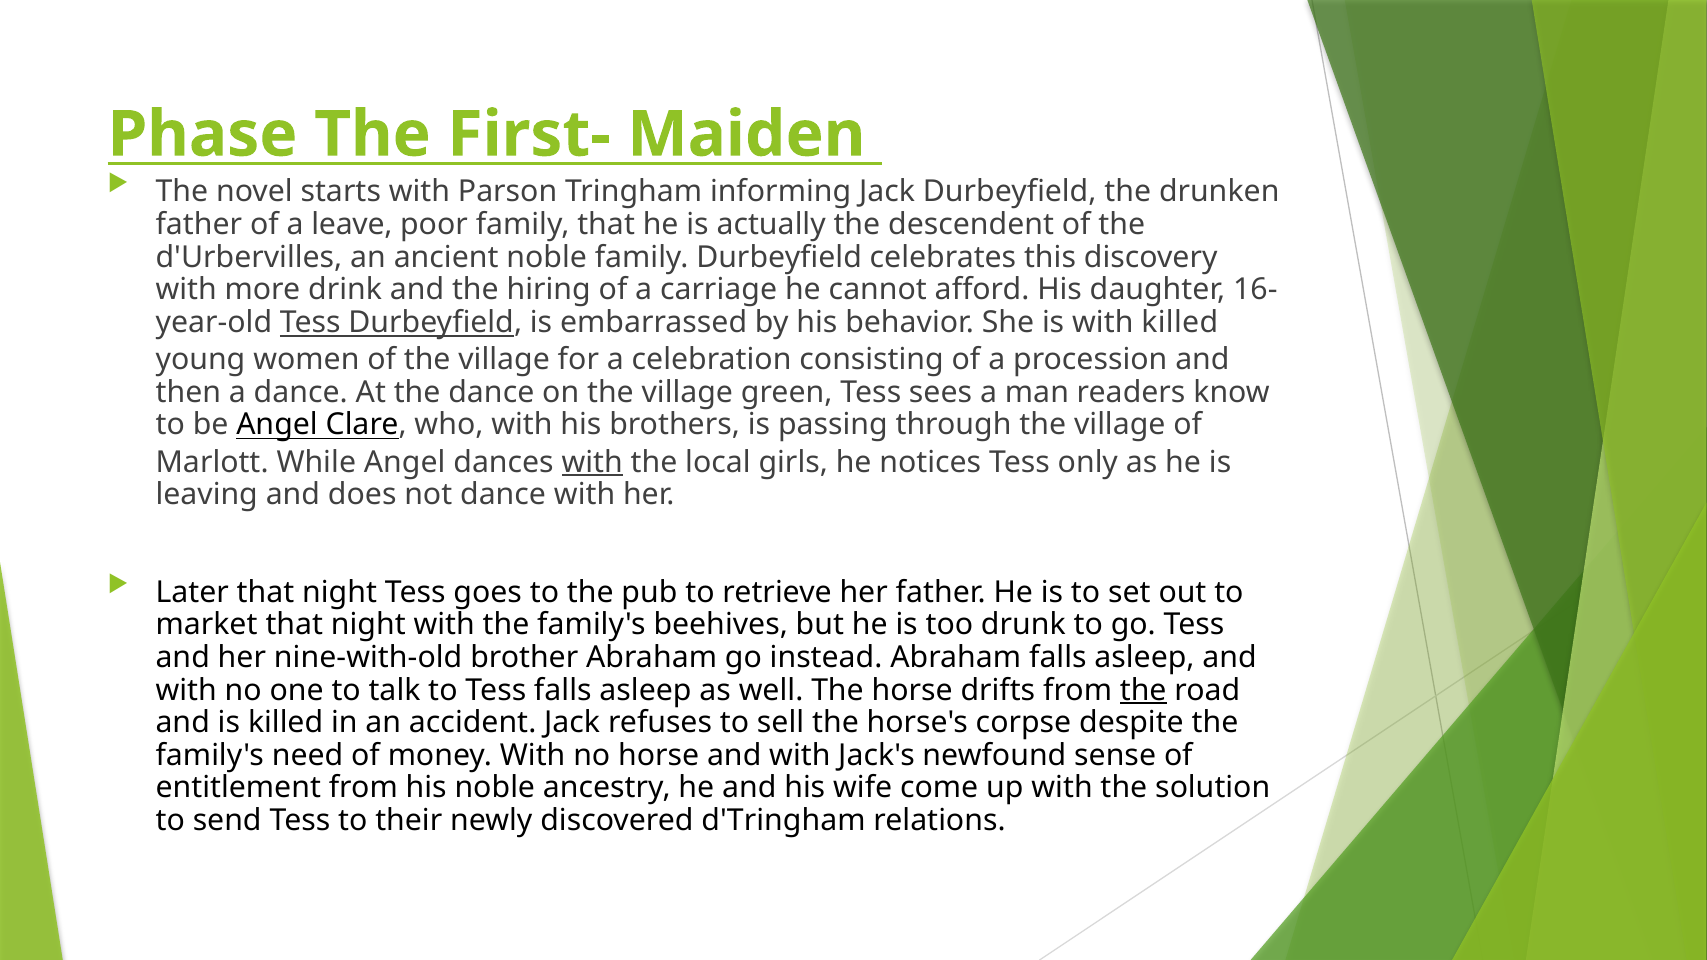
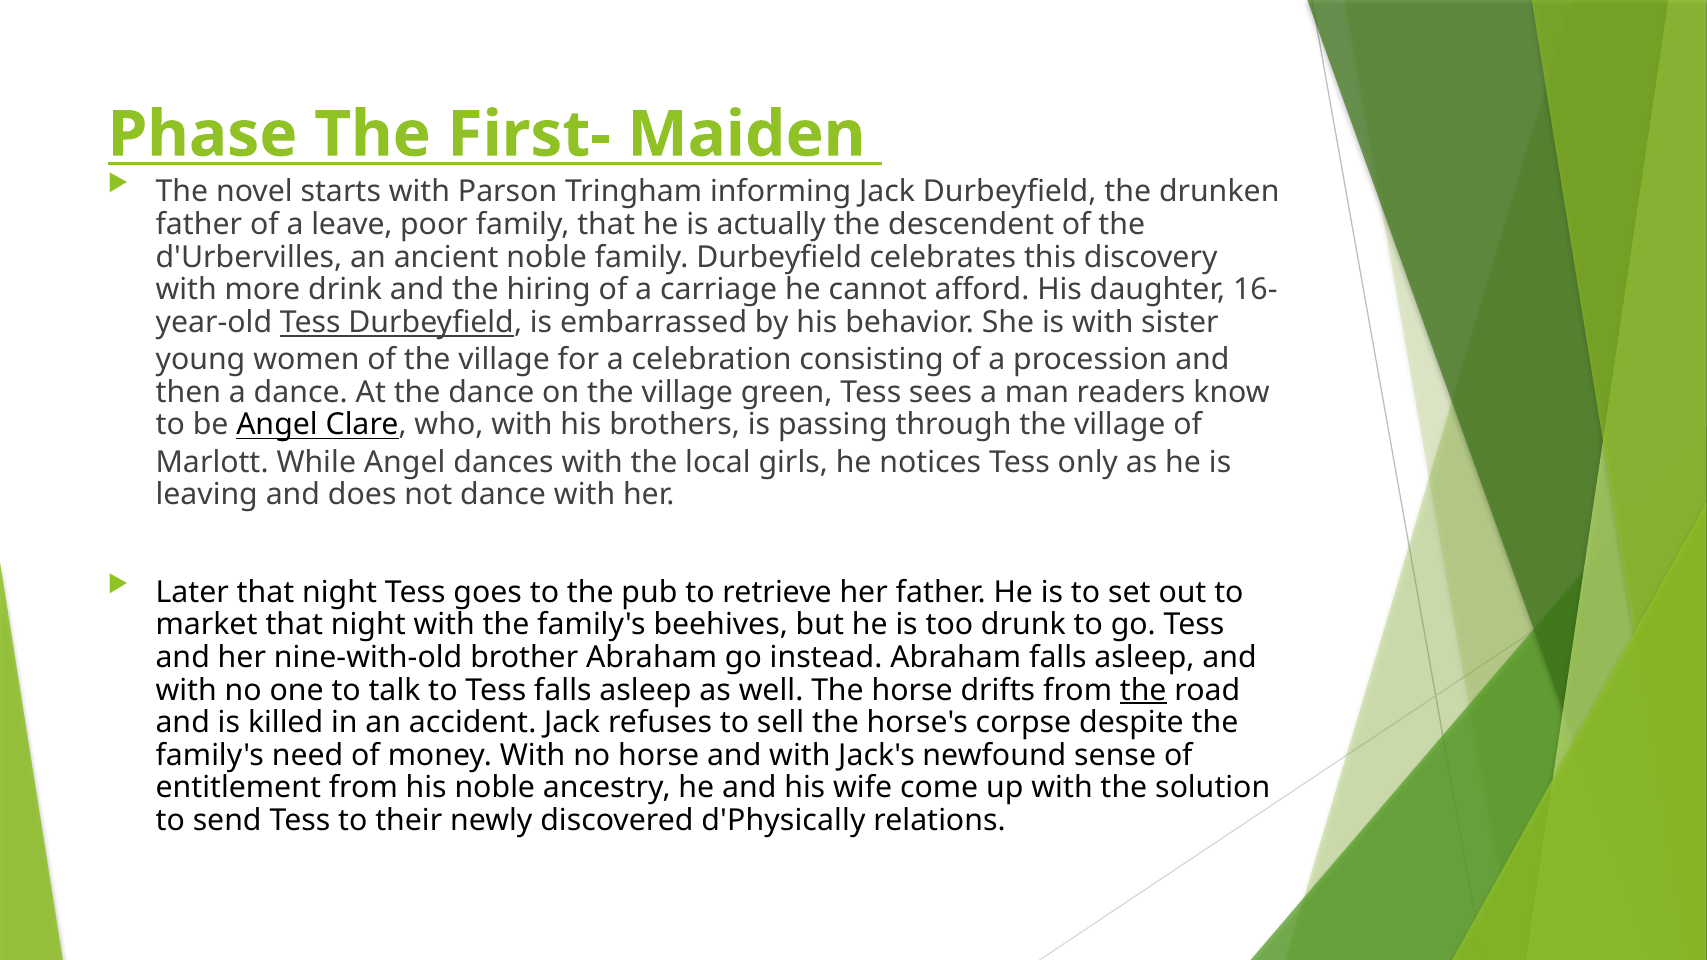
with killed: killed -> sister
with at (592, 462) underline: present -> none
d'Tringham: d'Tringham -> d'Physically
